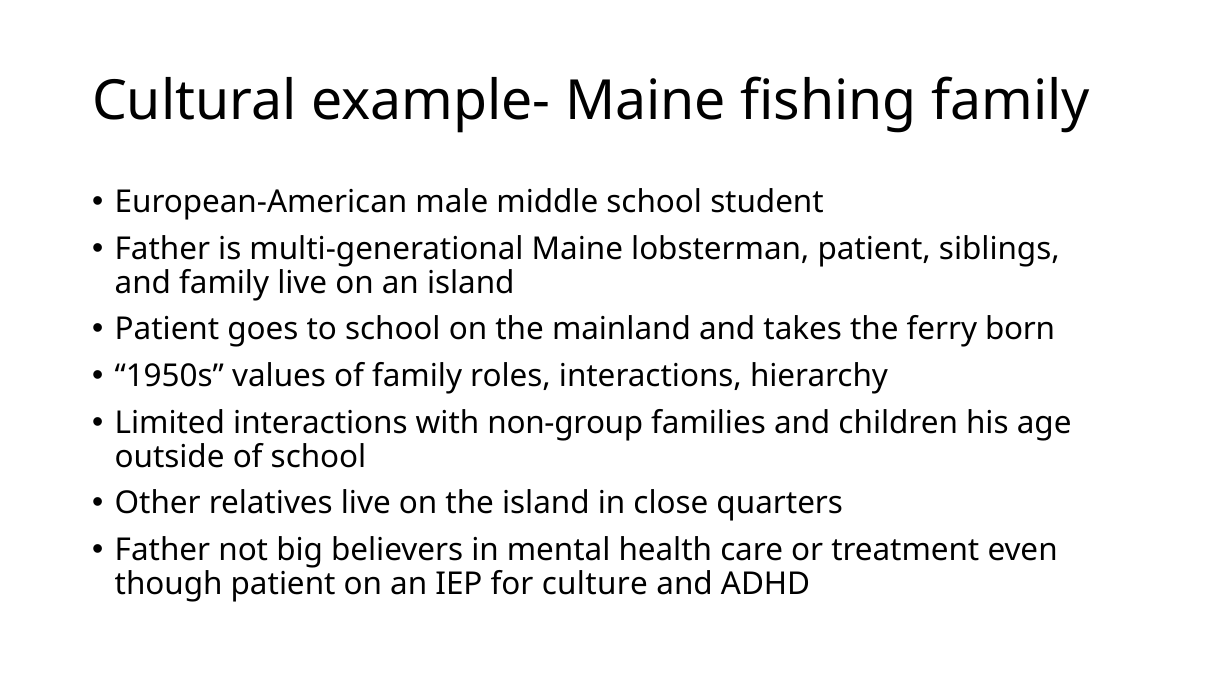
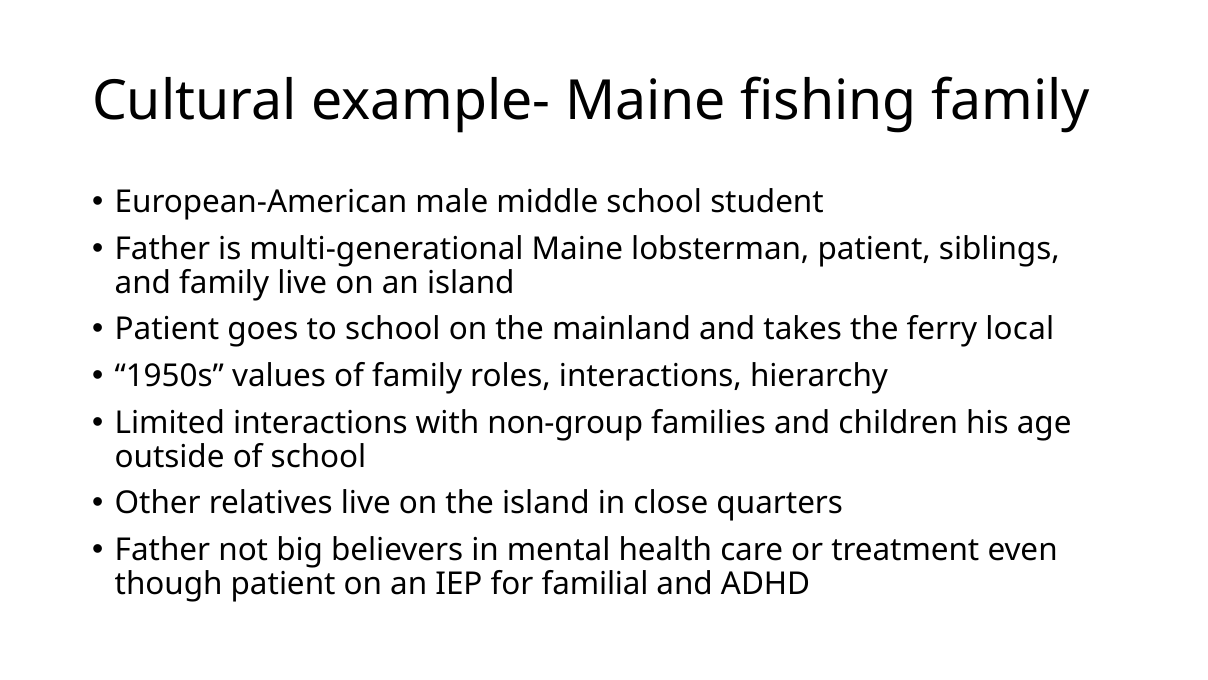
born: born -> local
culture: culture -> familial
